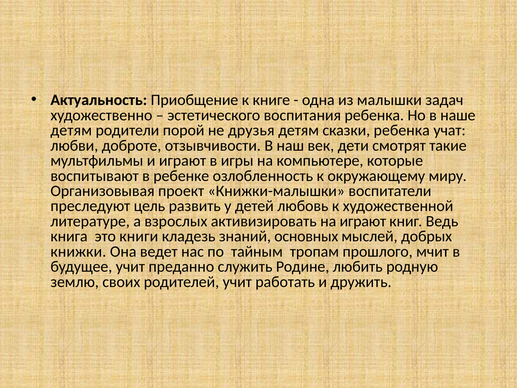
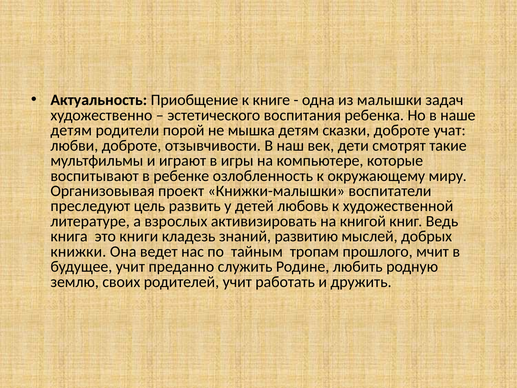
друзья: друзья -> мышка
сказки ребенка: ребенка -> доброте
на играют: играют -> книгой
основных: основных -> развитию
